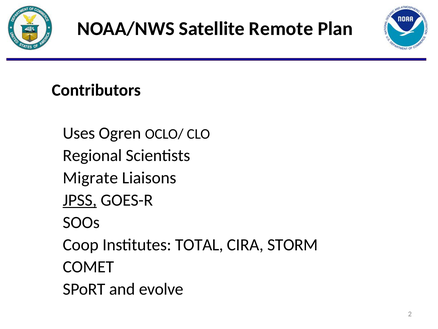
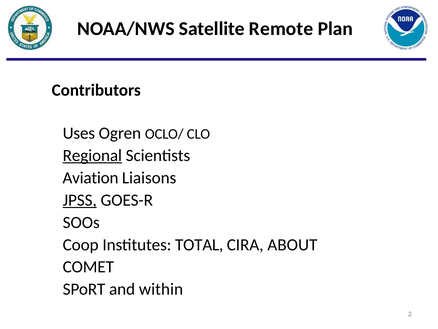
Regional underline: none -> present
Migrate: Migrate -> Aviation
STORM: STORM -> ABOUT
evolve: evolve -> within
